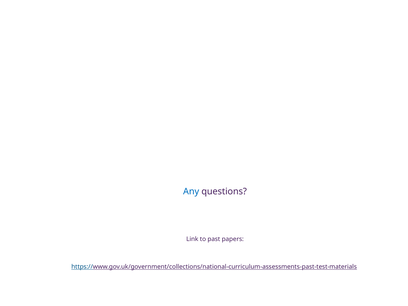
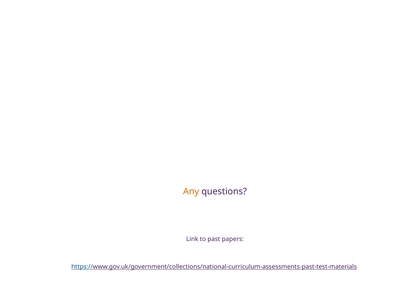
Any colour: blue -> orange
